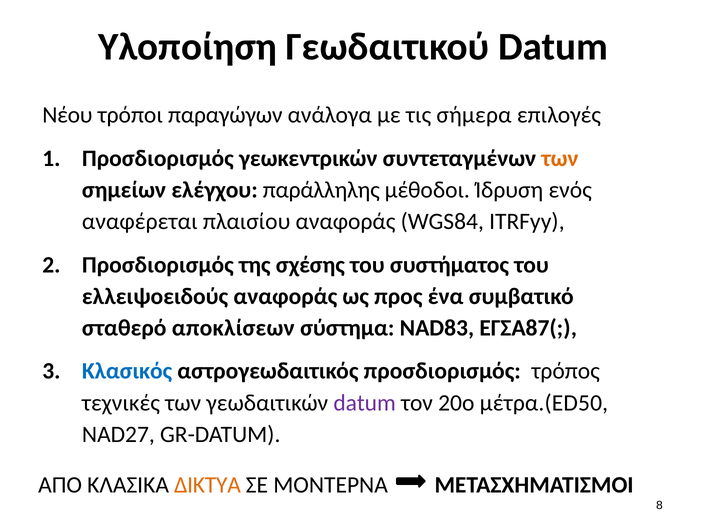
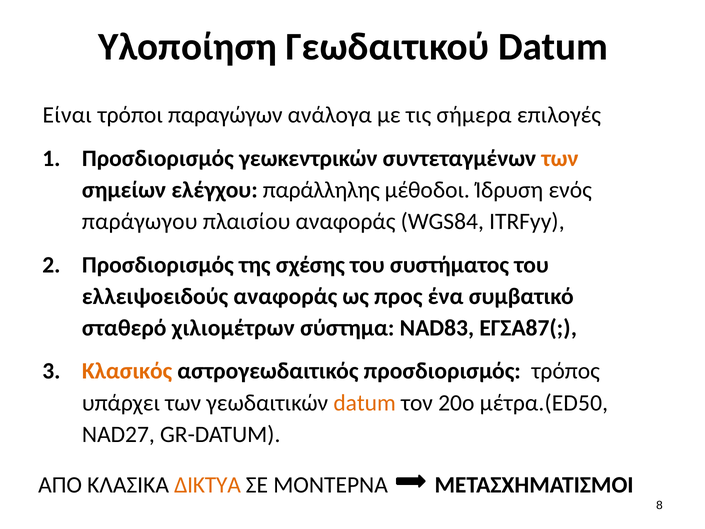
Νέου: Νέου -> Είναι
αναφέρεται: αναφέρεται -> παράγωγου
αποκλίσεων: αποκλίσεων -> χιλιομέτρων
Κλασικός colour: blue -> orange
τεχνικές: τεχνικές -> υπάρχει
datum at (365, 403) colour: purple -> orange
